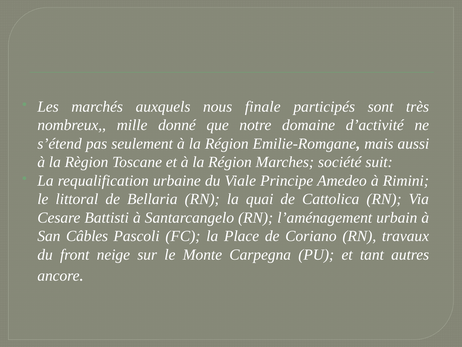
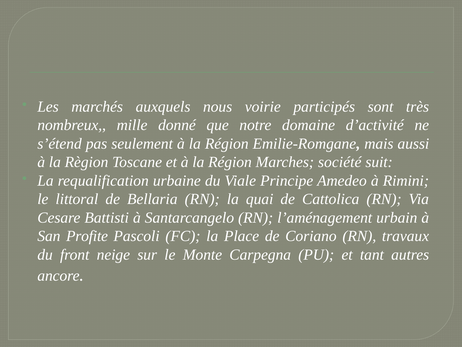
finale: finale -> voirie
Câbles: Câbles -> Profite
